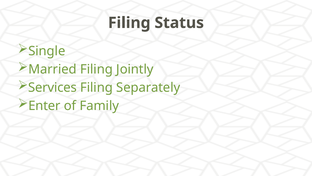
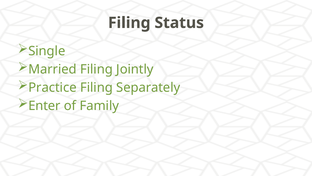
Services: Services -> Practice
